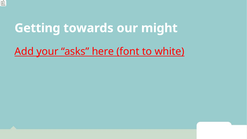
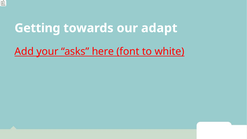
might: might -> adapt
